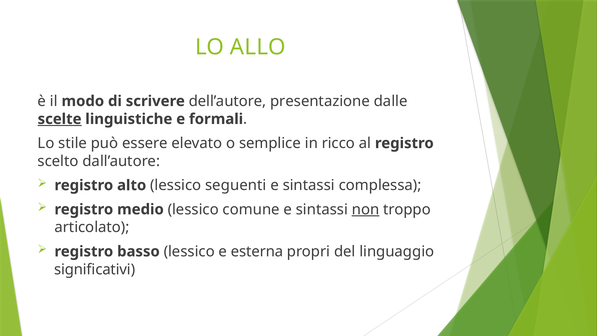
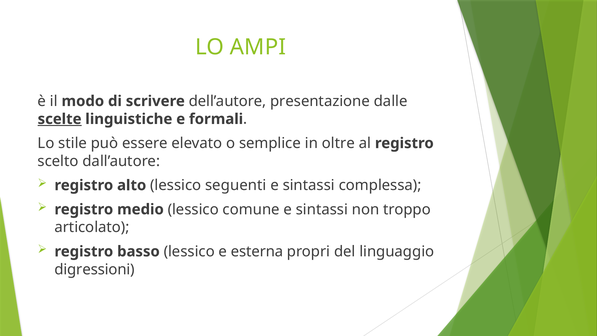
ALLO: ALLO -> AMPI
ricco: ricco -> oltre
non underline: present -> none
significativi: significativi -> digressioni
